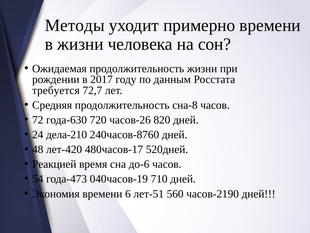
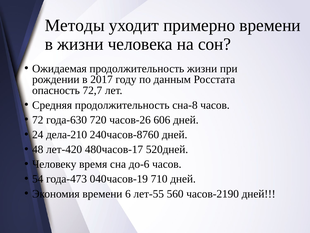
требуется: требуется -> опасность
820: 820 -> 606
Реакцией: Реакцией -> Человеку
лет-51: лет-51 -> лет-55
